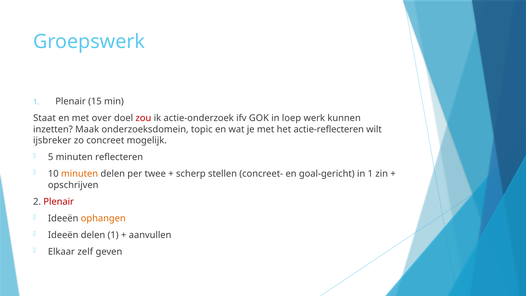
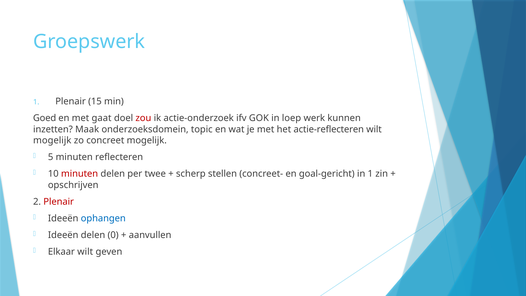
Staat: Staat -> Goed
over: over -> gaat
ijsbreker at (52, 140): ijsbreker -> mogelijk
minuten at (80, 174) colour: orange -> red
ophangen colour: orange -> blue
delen 1: 1 -> 0
Elkaar zelf: zelf -> wilt
